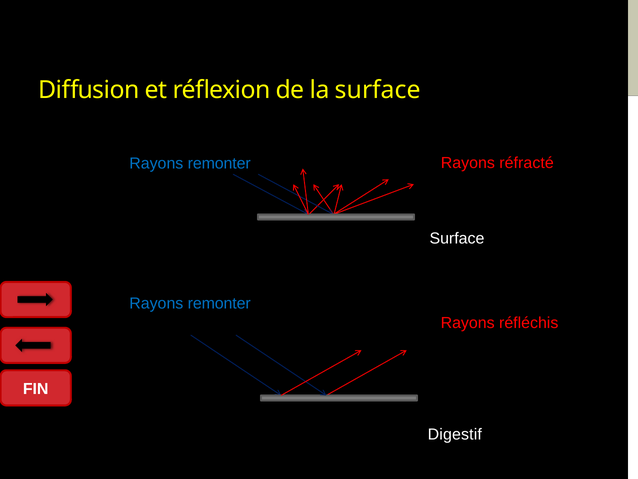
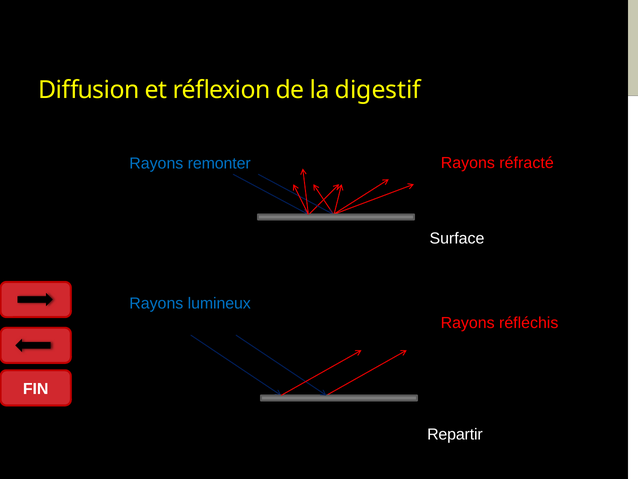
la surface: surface -> digestif
remonter at (219, 303): remonter -> lumineux
Digestif: Digestif -> Repartir
